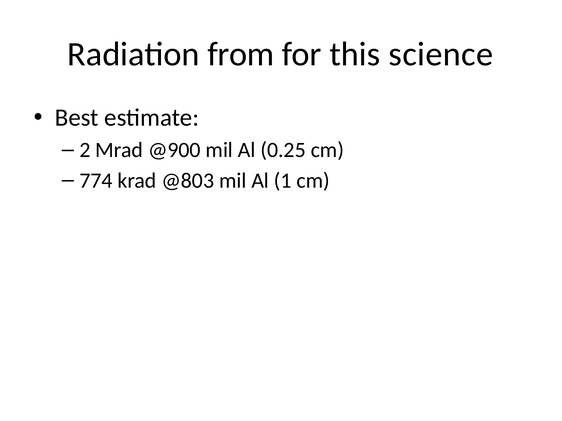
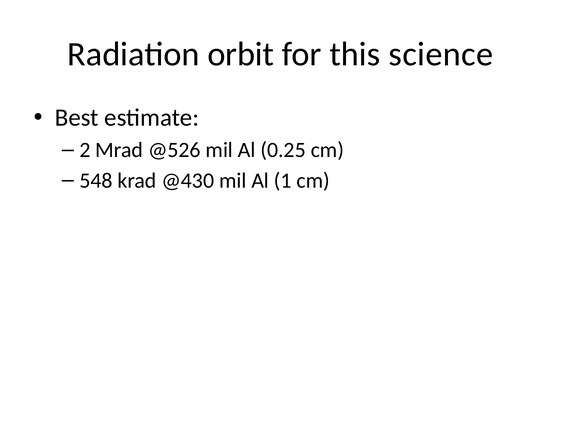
from: from -> orbit
@900: @900 -> @526
774: 774 -> 548
@803: @803 -> @430
